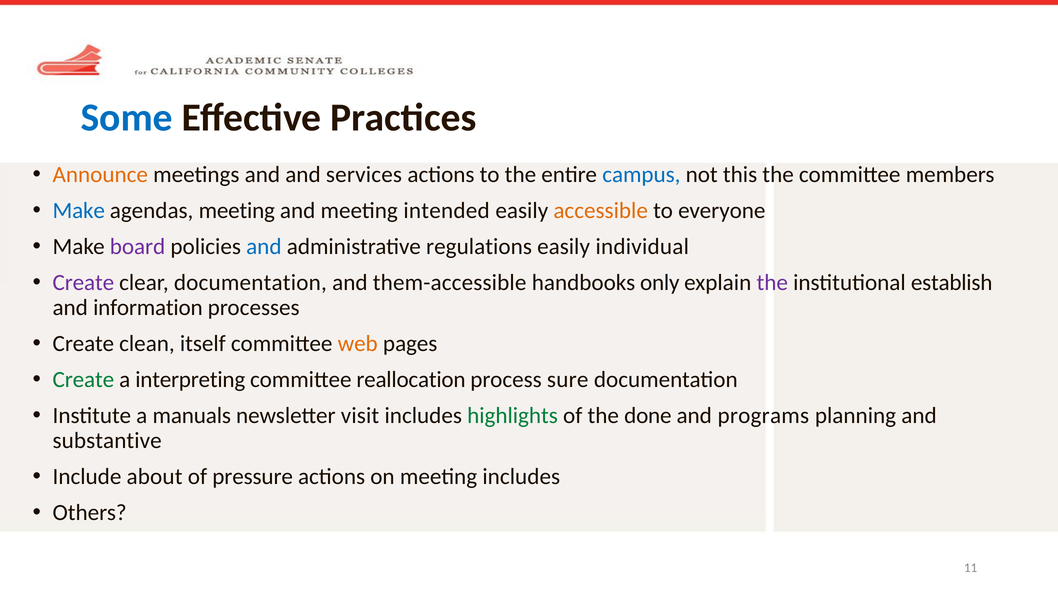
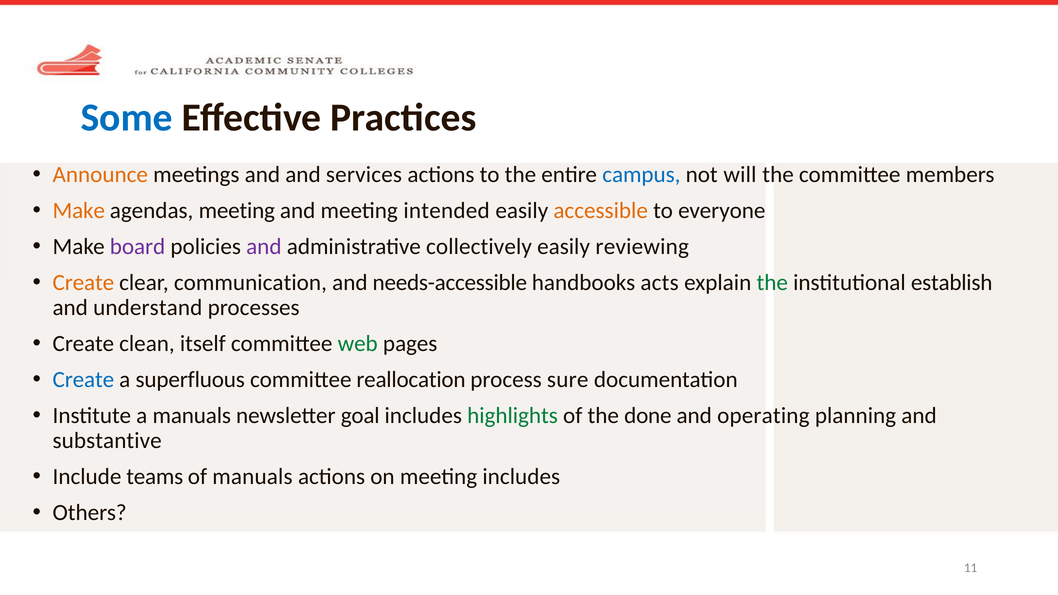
this: this -> will
Make at (79, 211) colour: blue -> orange
and at (264, 247) colour: blue -> purple
regulations: regulations -> collectively
individual: individual -> reviewing
Create at (83, 283) colour: purple -> orange
clear documentation: documentation -> communication
them-accessible: them-accessible -> needs-accessible
only: only -> acts
the at (772, 283) colour: purple -> green
information: information -> understand
web colour: orange -> green
Create at (83, 380) colour: green -> blue
interpreting: interpreting -> superfluous
visit: visit -> goal
programs: programs -> operating
about: about -> teams
of pressure: pressure -> manuals
